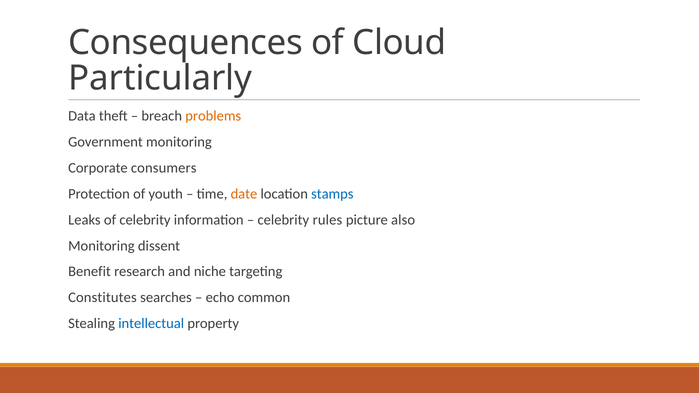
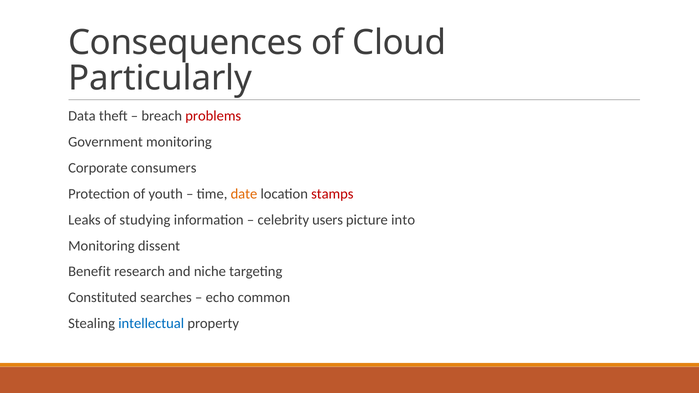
problems colour: orange -> red
stamps colour: blue -> red
of celebrity: celebrity -> studying
rules: rules -> users
also: also -> into
Constitutes: Constitutes -> Constituted
